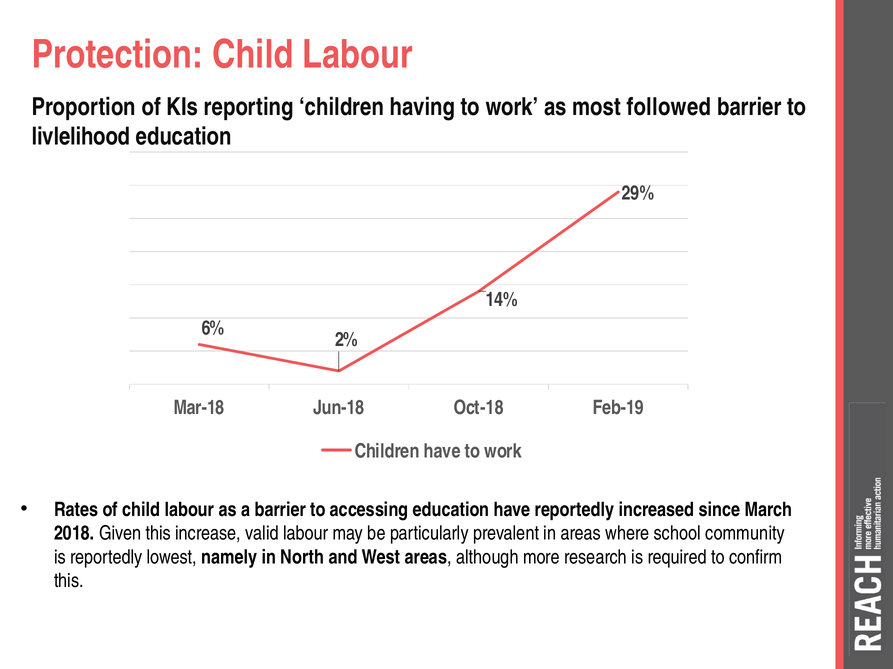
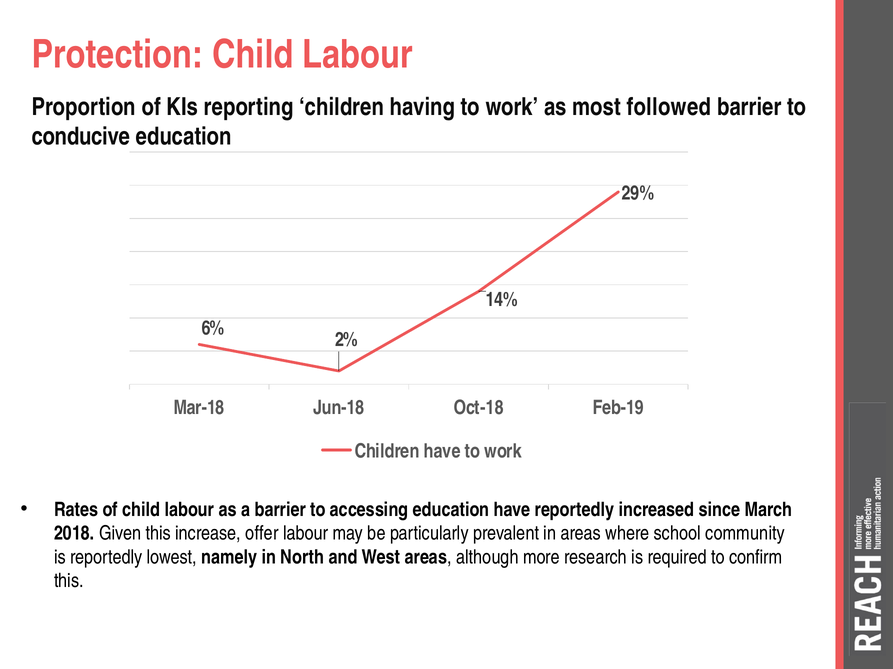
livlelihood: livlelihood -> conducive
valid: valid -> offer
